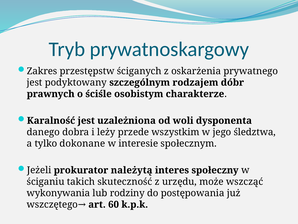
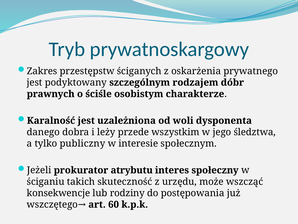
dokonane: dokonane -> publiczny
należytą: należytą -> atrybutu
wykonywania: wykonywania -> konsekwencje
